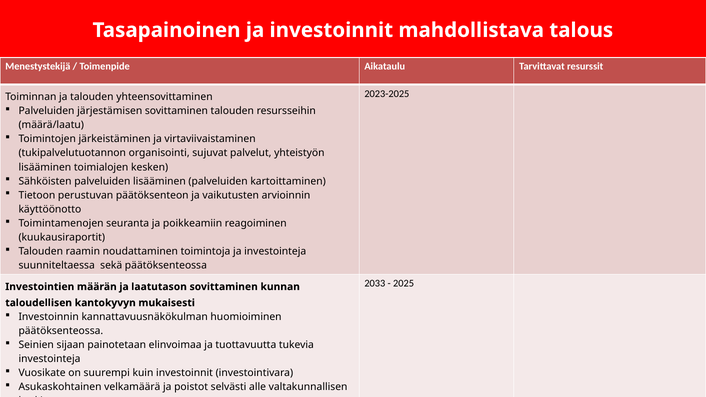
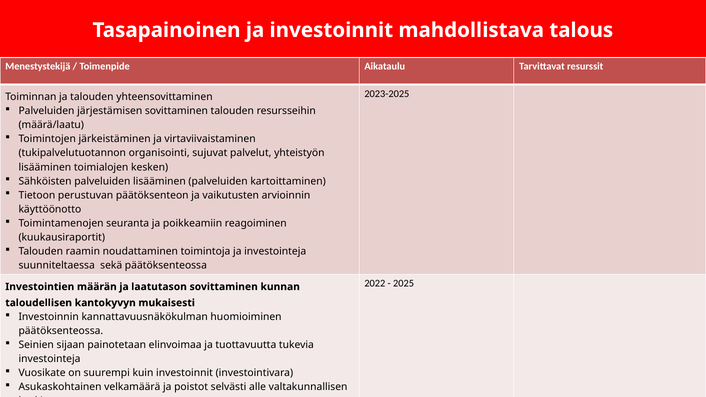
2033: 2033 -> 2022
